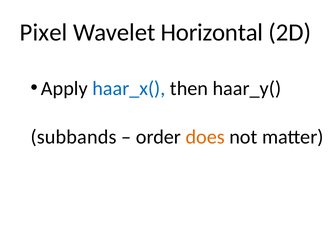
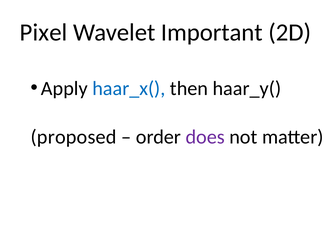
Horizontal: Horizontal -> Important
subbands: subbands -> proposed
does colour: orange -> purple
